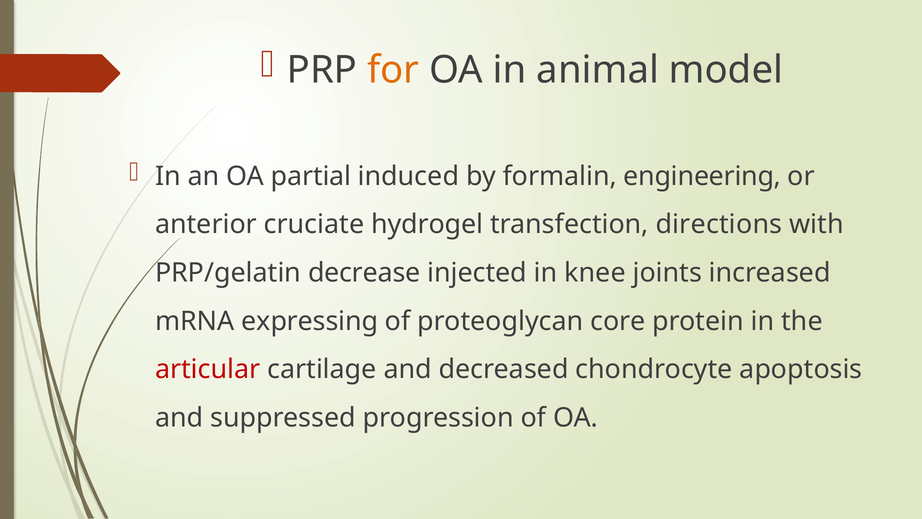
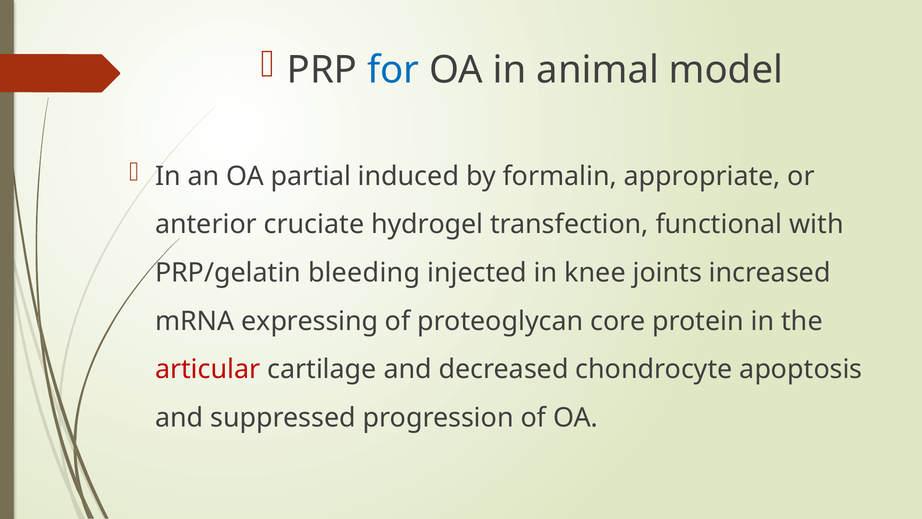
for colour: orange -> blue
engineering: engineering -> appropriate
directions: directions -> functional
decrease: decrease -> bleeding
